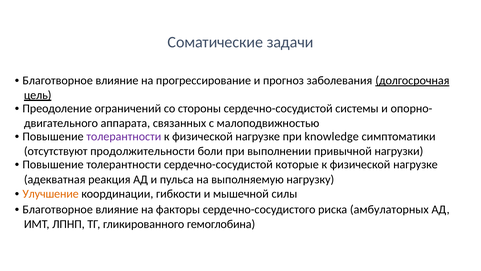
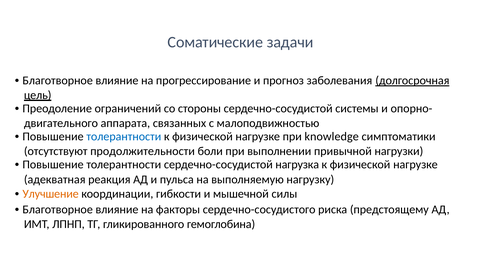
толерантности at (124, 136) colour: purple -> blue
которые: которые -> нагрузка
амбулаторных: амбулаторных -> предстоящему
